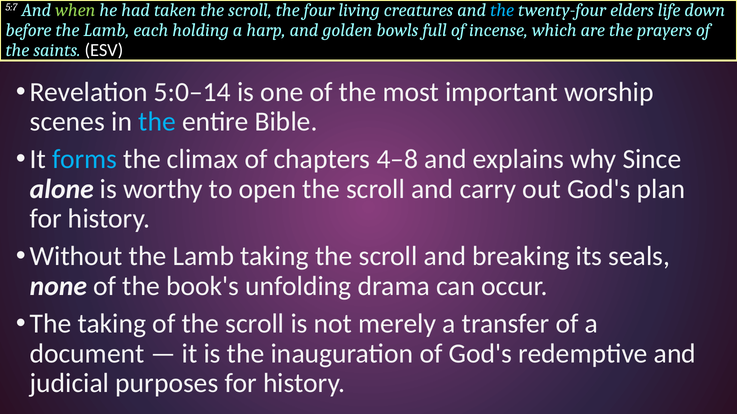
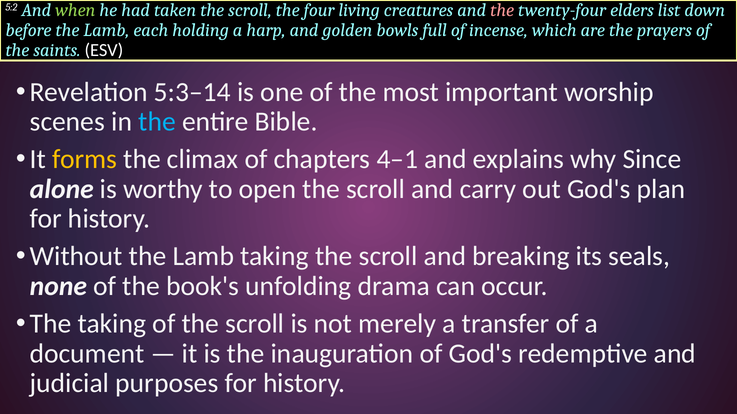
5:7: 5:7 -> 5:2
the at (502, 10) colour: light blue -> pink
life: life -> list
5:0–14: 5:0–14 -> 5:3–14
forms colour: light blue -> yellow
4–8: 4–8 -> 4–1
